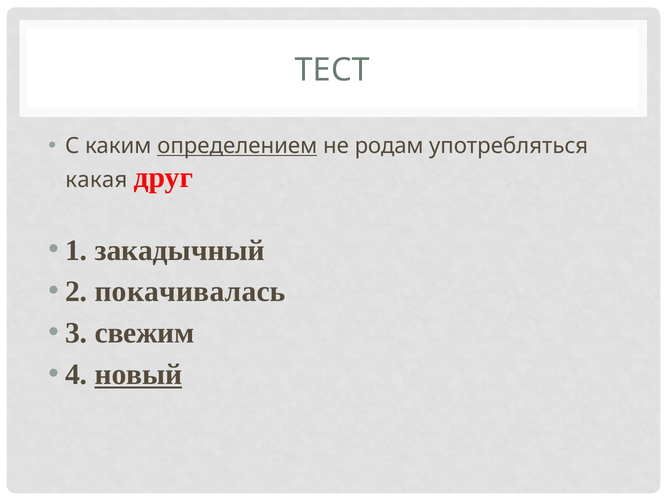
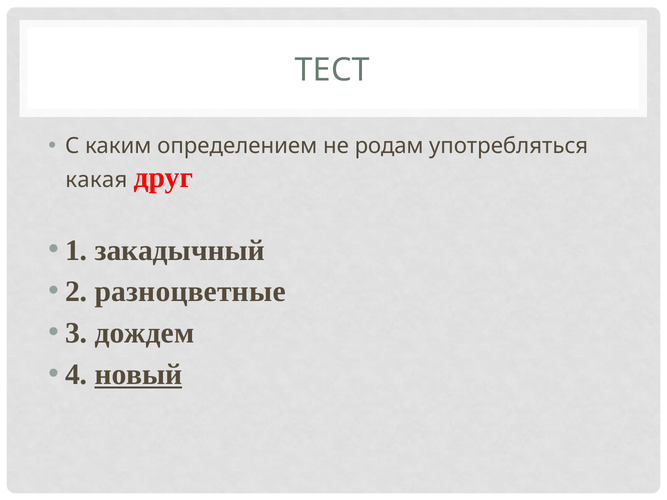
определением underline: present -> none
покачивалась: покачивалась -> разноцветные
свежим: свежим -> дождем
